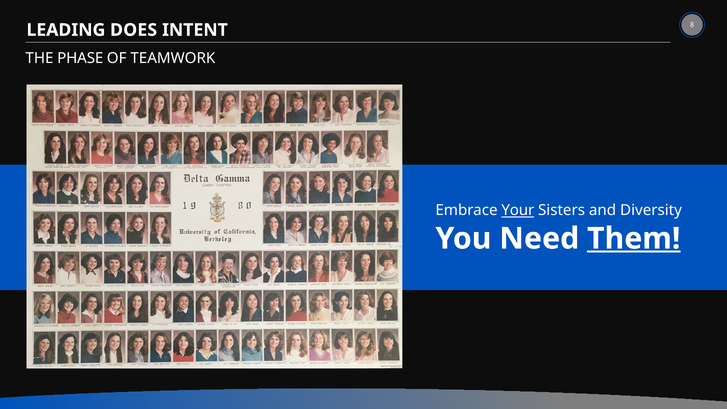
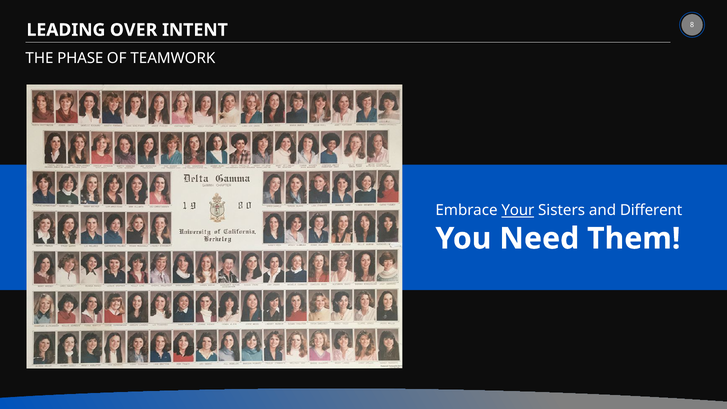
DOES: DOES -> OVER
Diversity: Diversity -> Different
Them underline: present -> none
